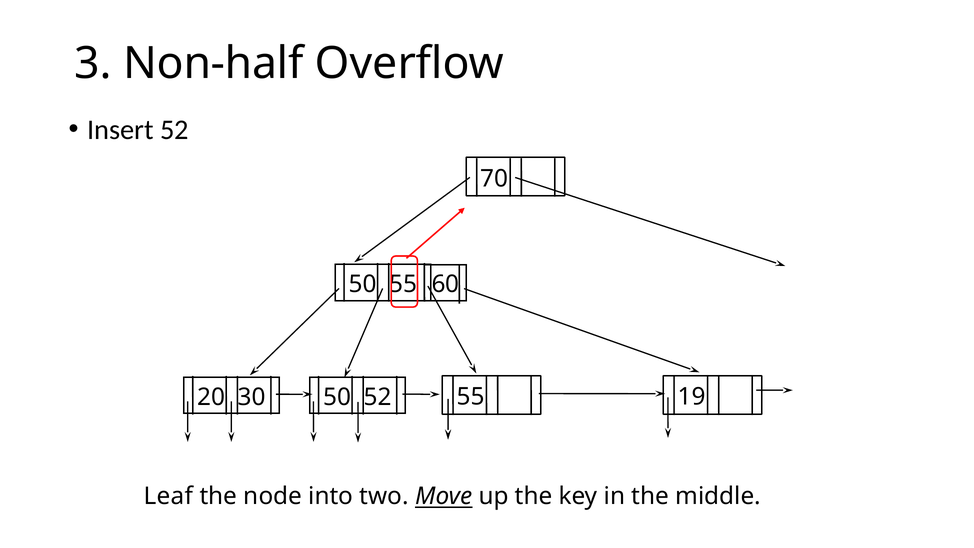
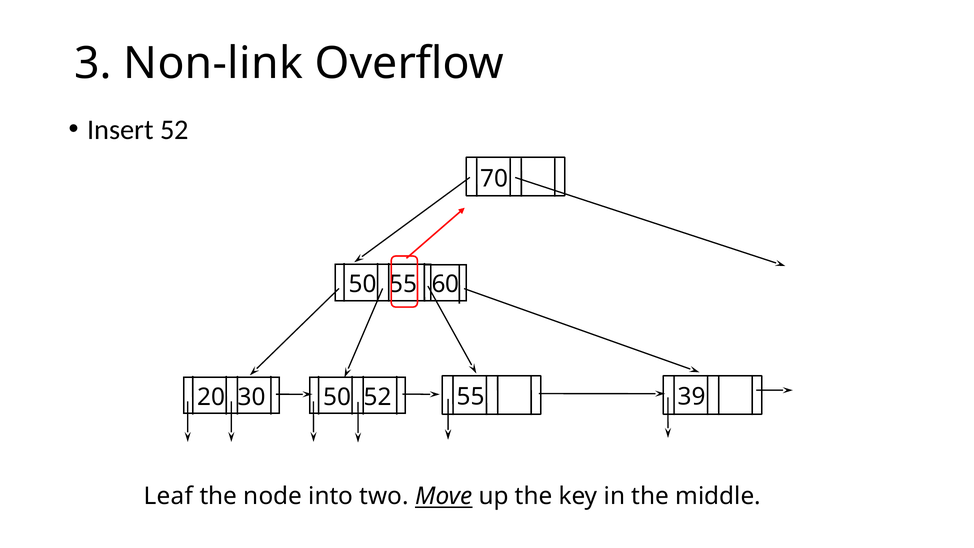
Non-half: Non-half -> Non-link
19: 19 -> 39
